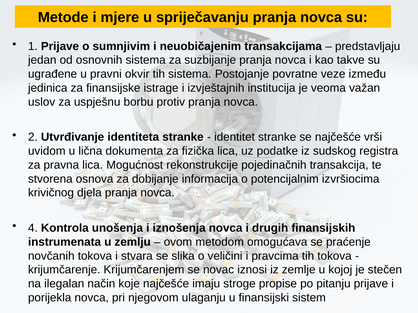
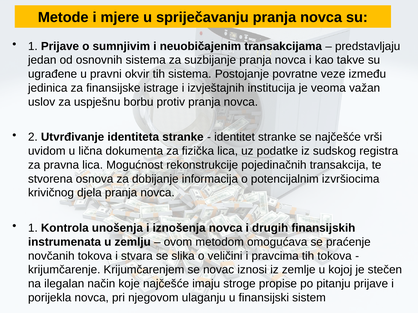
4 at (33, 228): 4 -> 1
